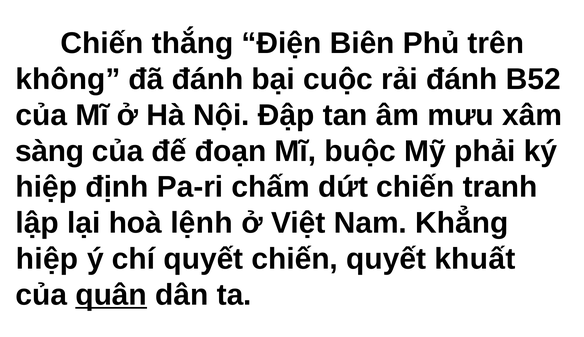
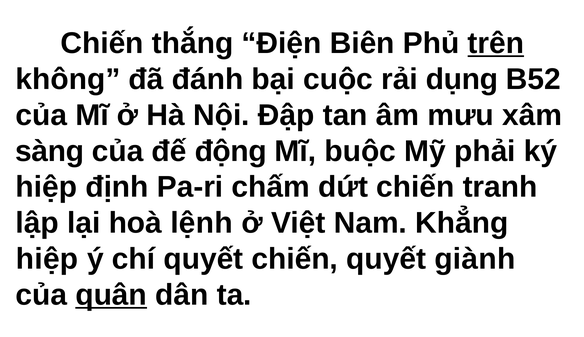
trên underline: none -> present
rải đánh: đánh -> dụng
đoạn: đoạn -> động
khuất: khuất -> giành
